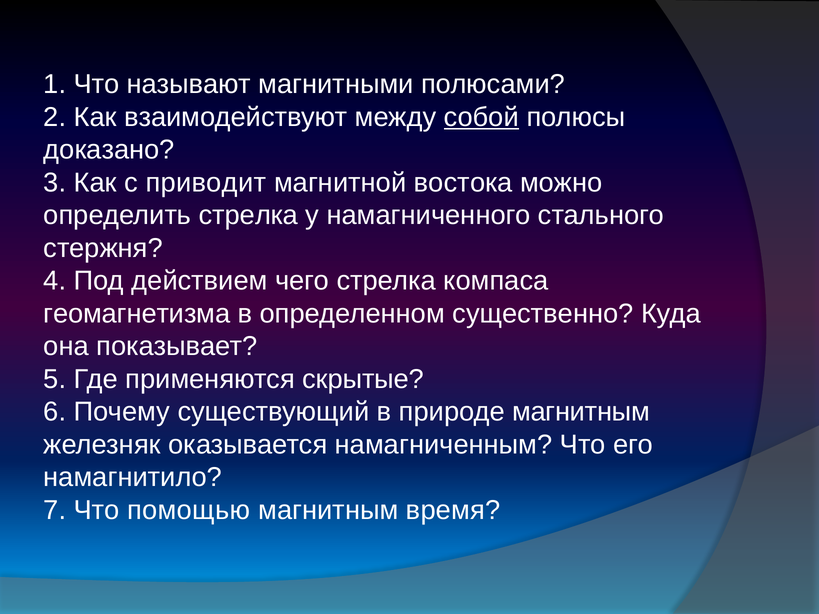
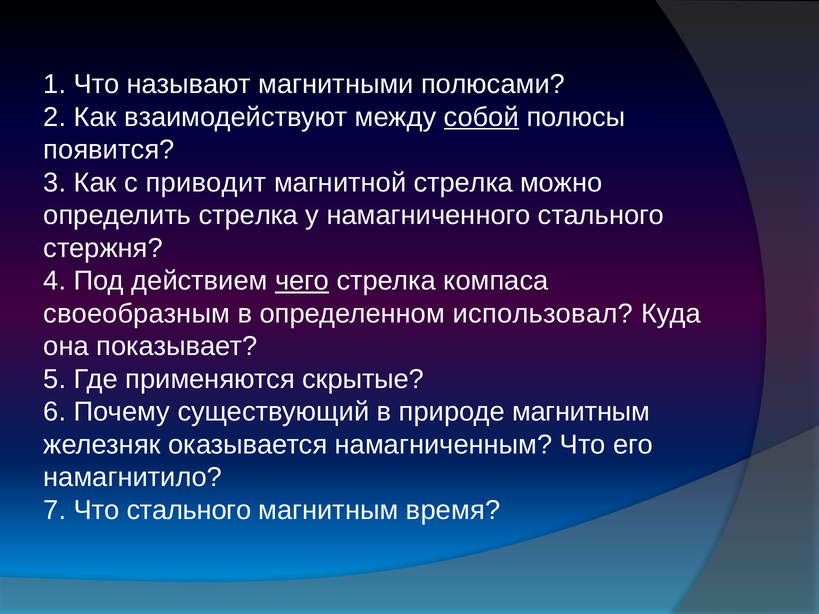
доказано: доказано -> появится
магнитной востока: востока -> стрелка
чего underline: none -> present
геомагнетизма: геомагнетизма -> своеобразным
существенно: существенно -> использовал
Что помощью: помощью -> стального
